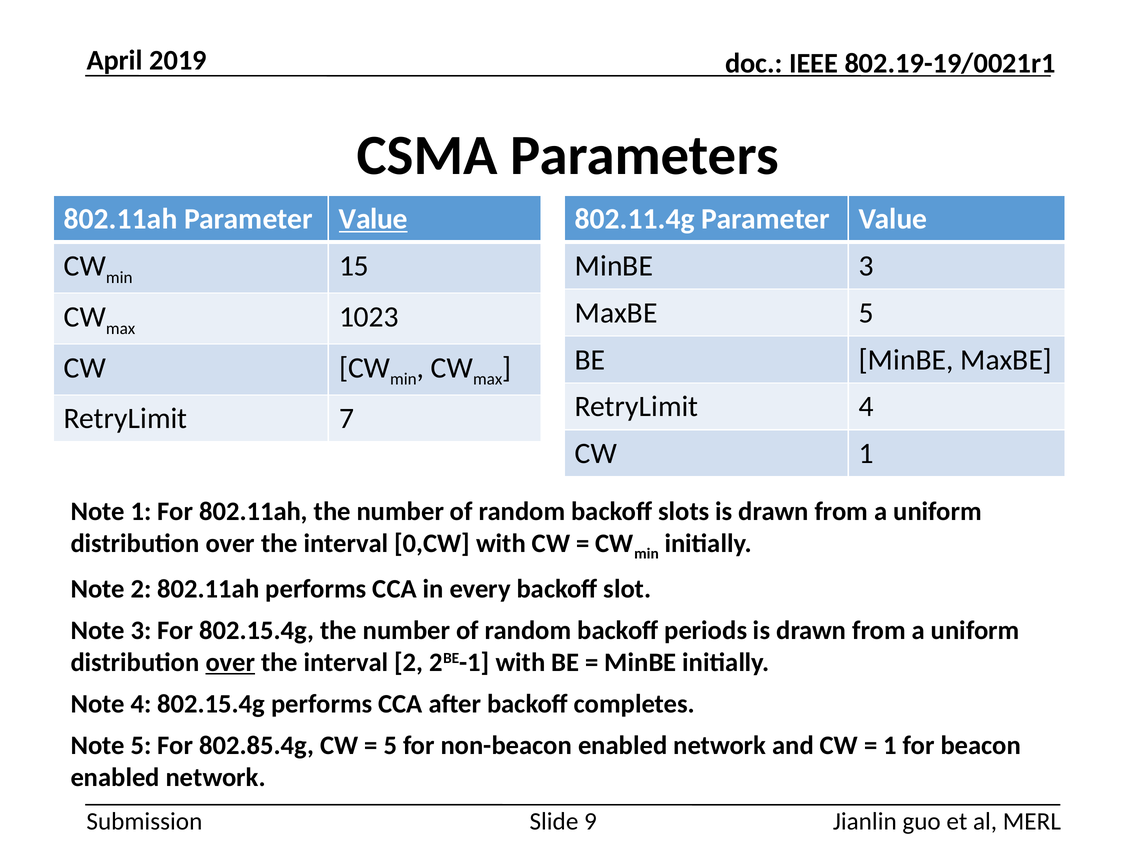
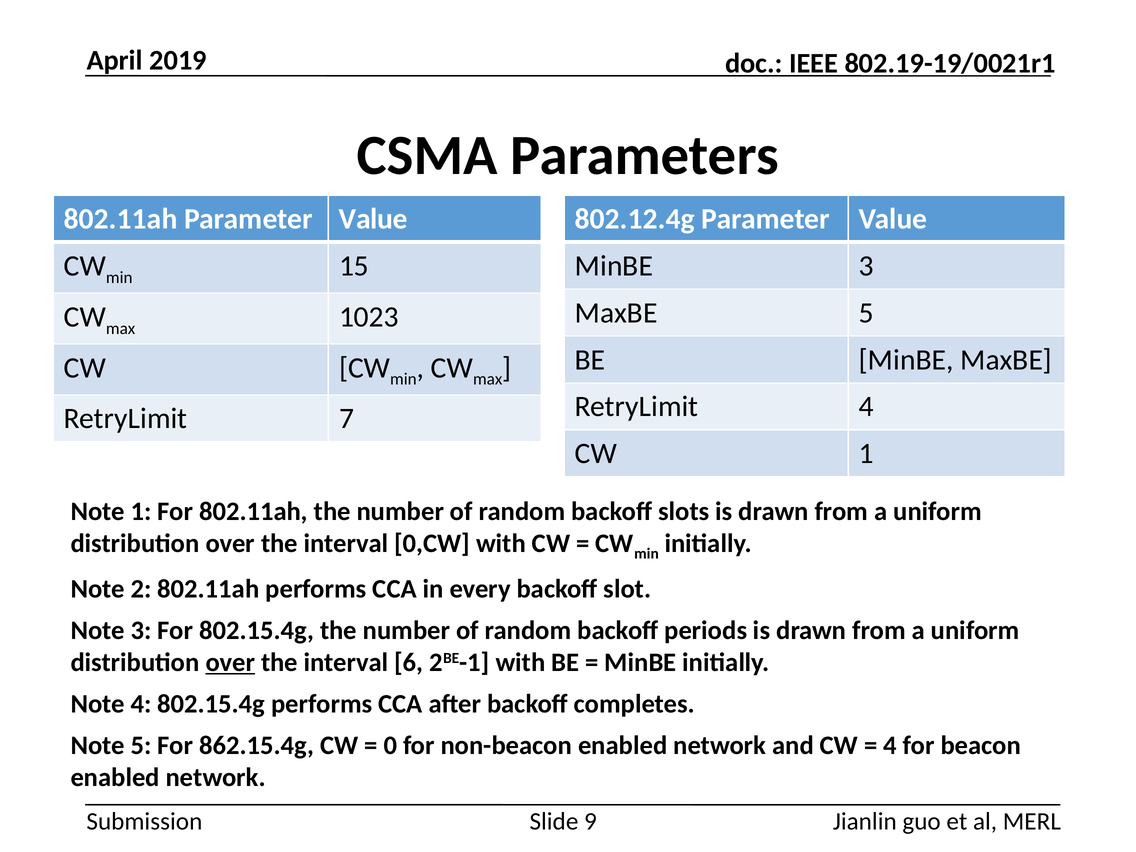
Value at (373, 219) underline: present -> none
802.11.4g: 802.11.4g -> 802.12.4g
interval 2: 2 -> 6
802.85.4g: 802.85.4g -> 862.15.4g
5 at (390, 745): 5 -> 0
1 at (890, 745): 1 -> 4
